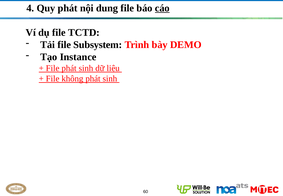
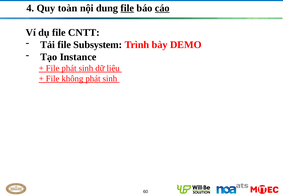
Quy phát: phát -> toàn
file at (127, 8) underline: none -> present
TCTD: TCTD -> CNTT
